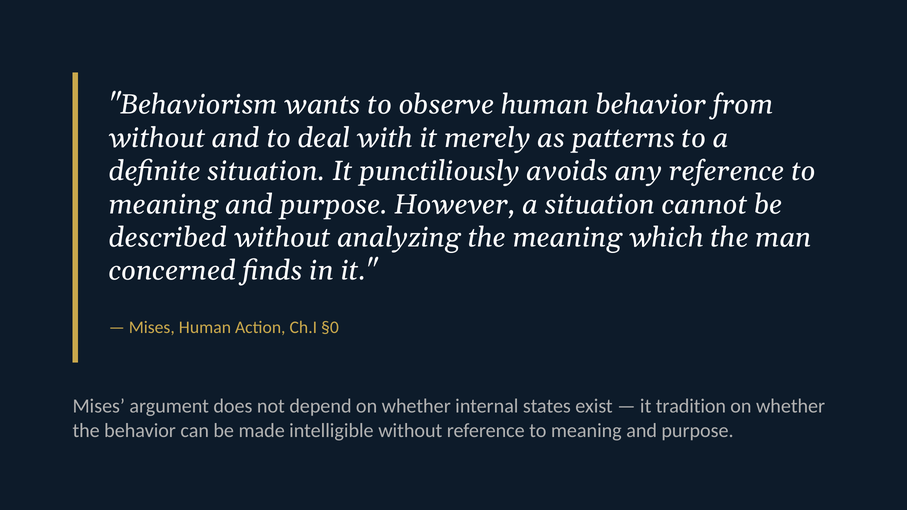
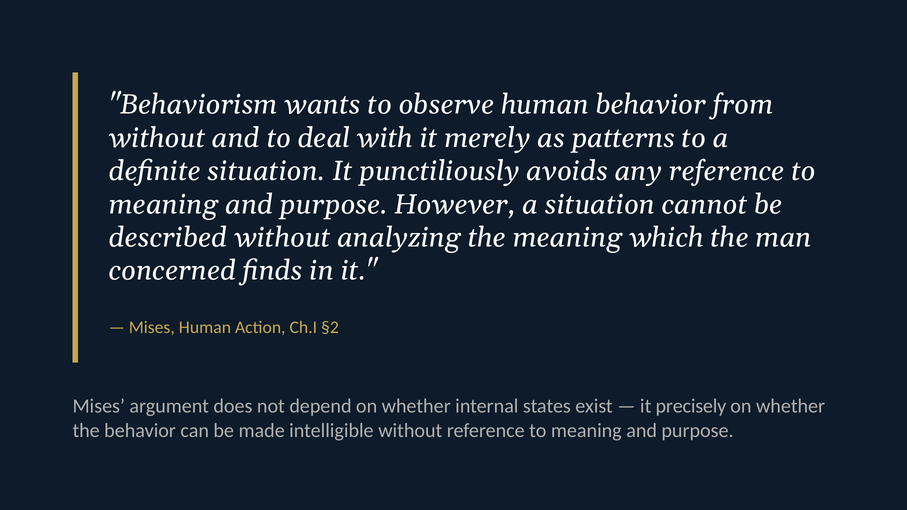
§0: §0 -> §2
tradition: tradition -> precisely
